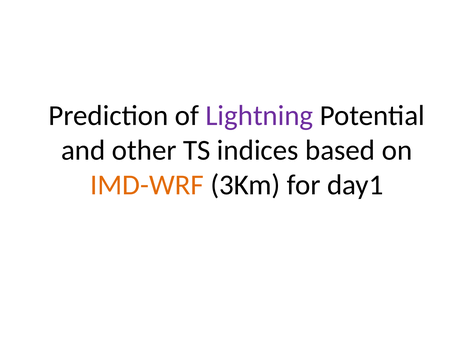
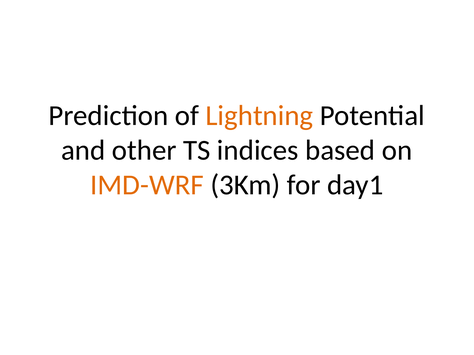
Lightning colour: purple -> orange
